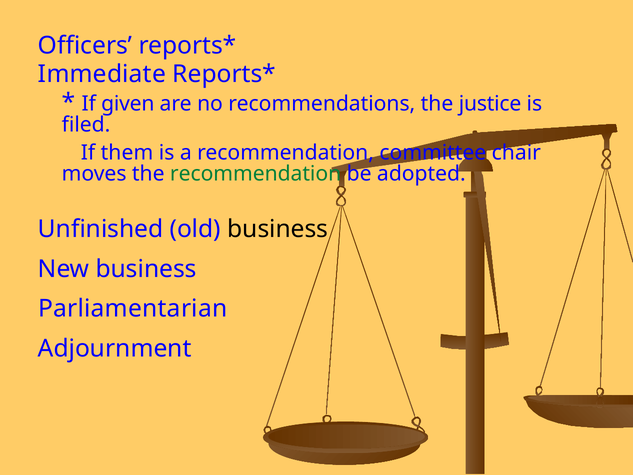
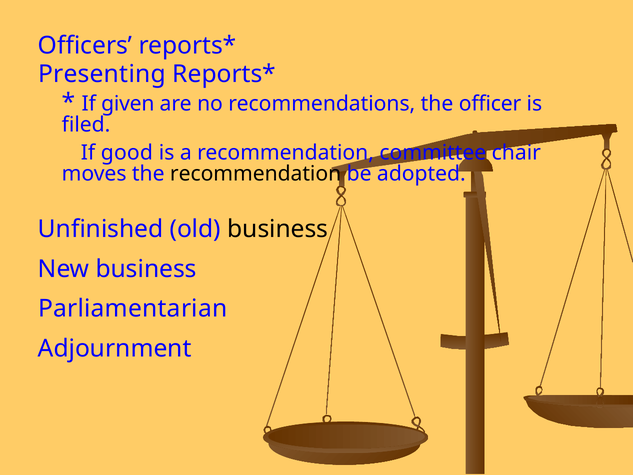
Immediate: Immediate -> Presenting
justice: justice -> officer
them: them -> good
recommendation at (256, 174) colour: green -> black
